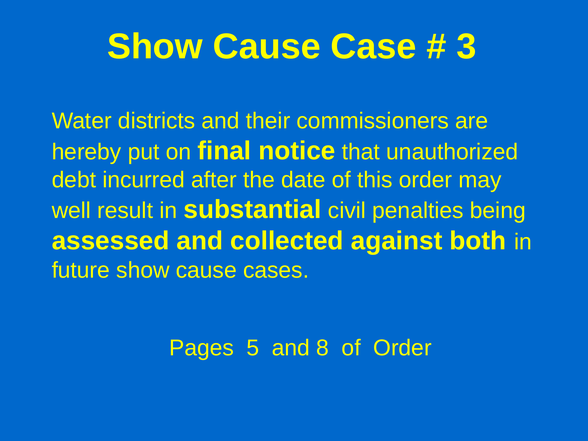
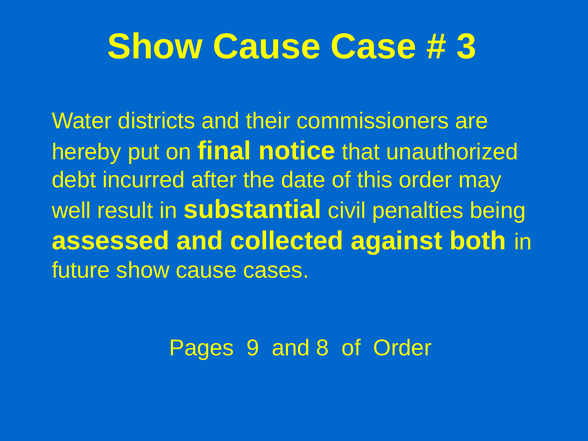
5: 5 -> 9
